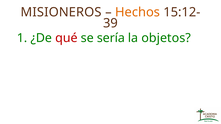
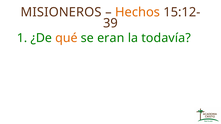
qué colour: red -> orange
sería: sería -> eran
objetos: objetos -> todavía
